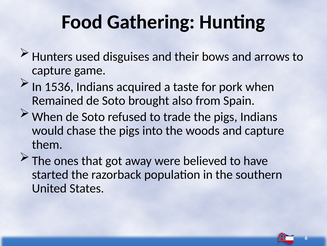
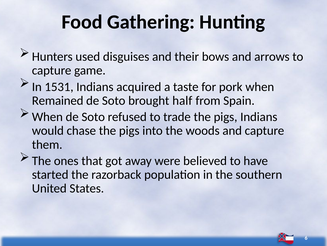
1536: 1536 -> 1531
also: also -> half
